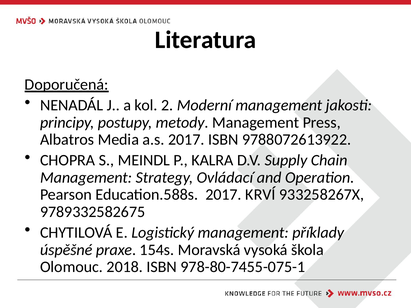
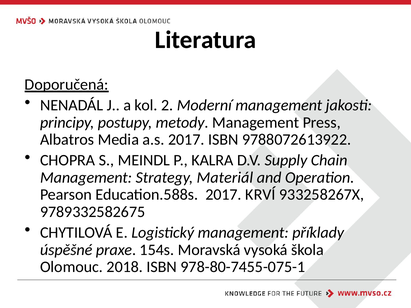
Ovládací: Ovládací -> Materiál
